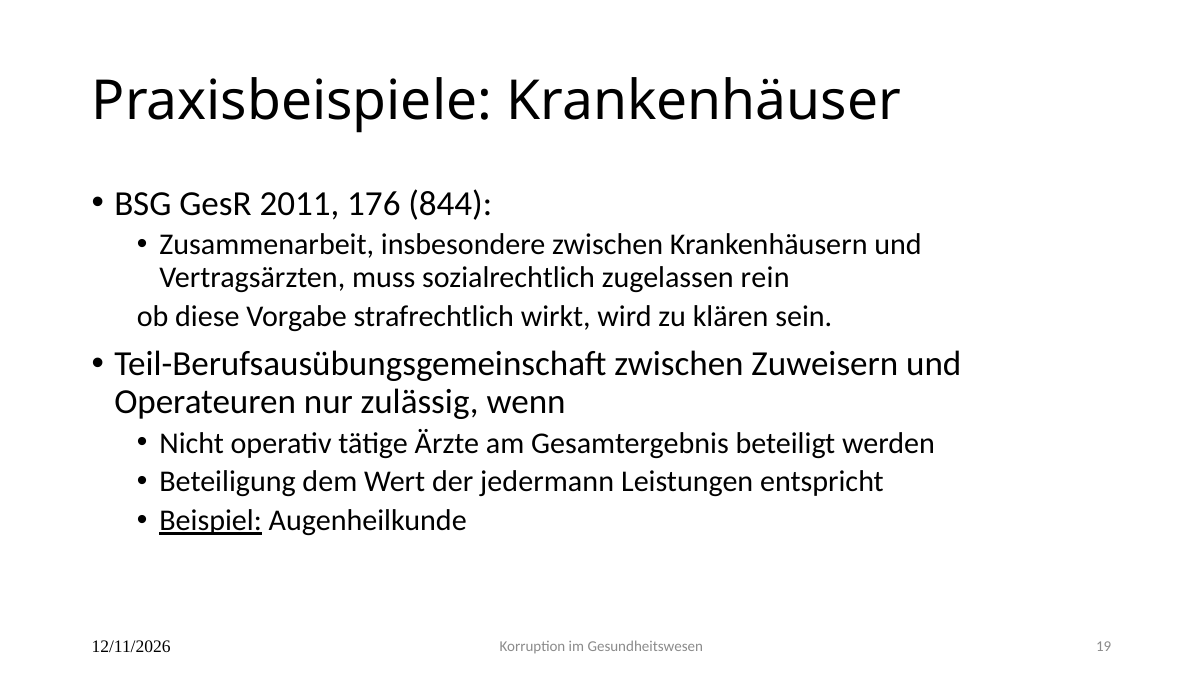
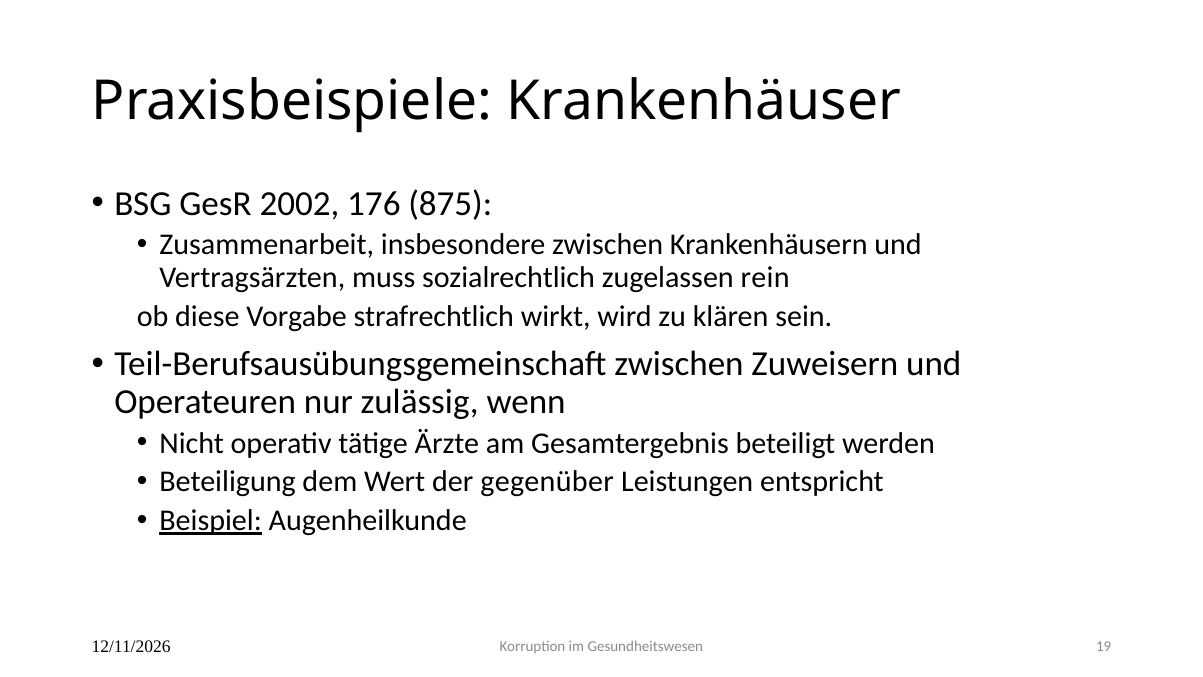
2011: 2011 -> 2002
844: 844 -> 875
jedermann: jedermann -> gegenüber
